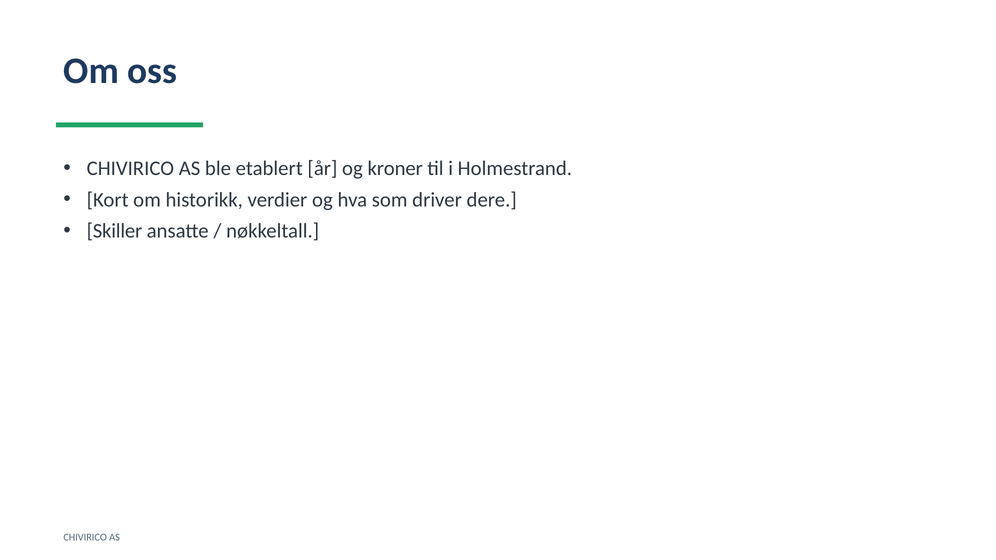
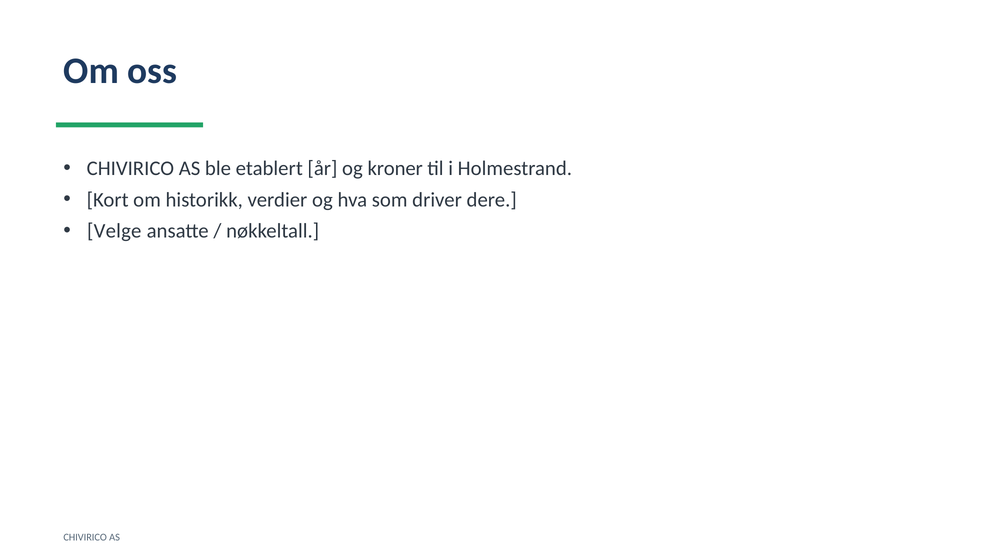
Skiller: Skiller -> Velge
